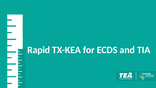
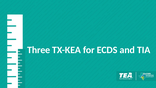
Rapid: Rapid -> Three
